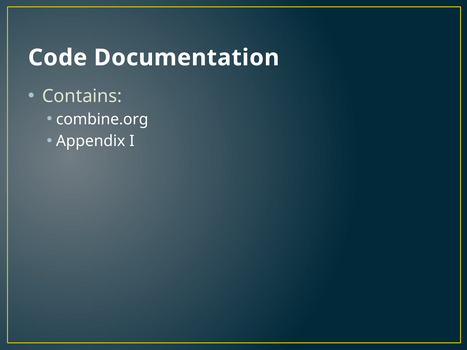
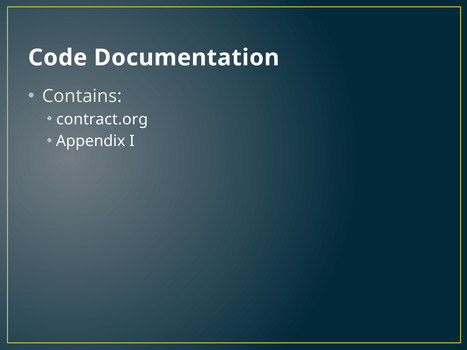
combine.org: combine.org -> contract.org
